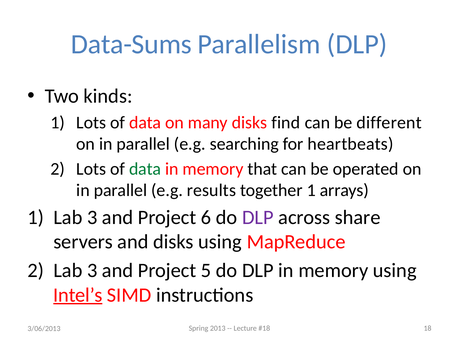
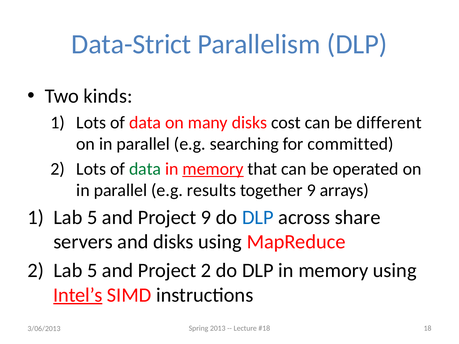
Data-Sums: Data-Sums -> Data-Strict
find: find -> cost
heartbeats: heartbeats -> committed
memory at (213, 169) underline: none -> present
together 1: 1 -> 9
3 at (92, 218): 3 -> 5
Project 6: 6 -> 9
DLP at (258, 218) colour: purple -> blue
2 Lab 3: 3 -> 5
Project 5: 5 -> 2
